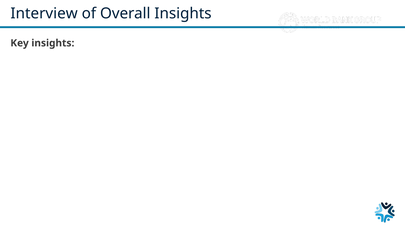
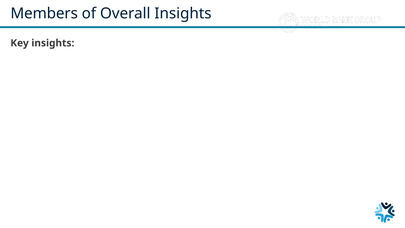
Interview: Interview -> Members
